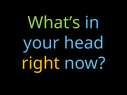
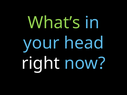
right colour: yellow -> white
